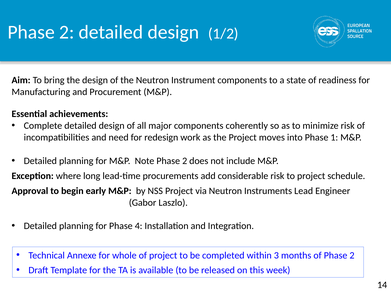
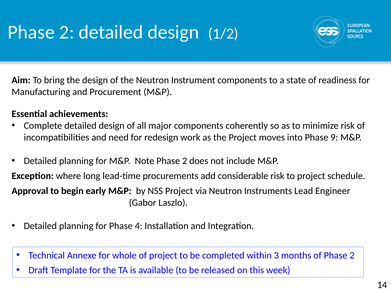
1: 1 -> 9
